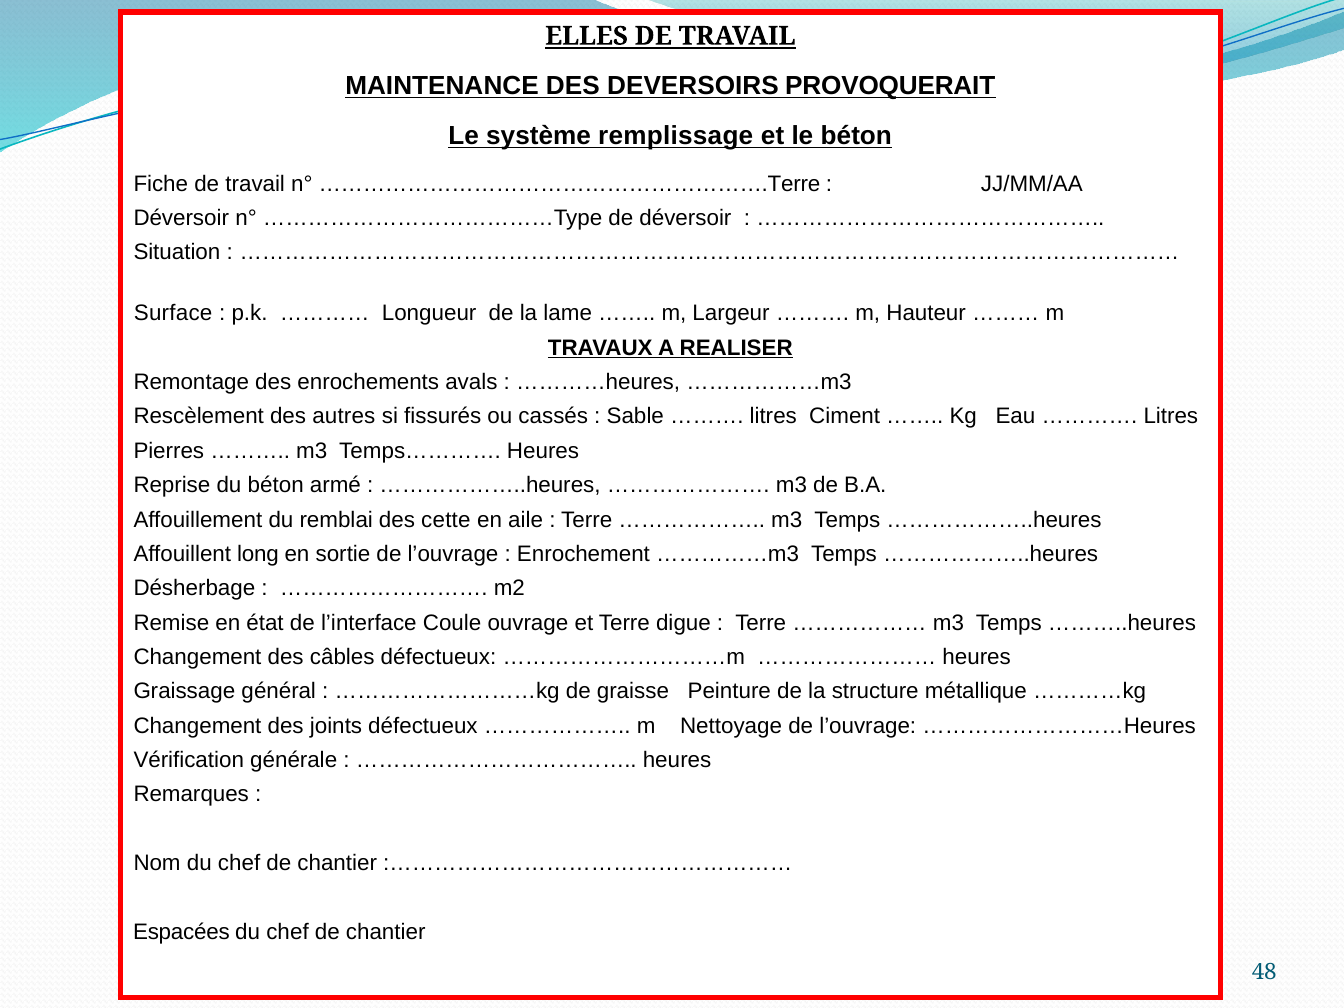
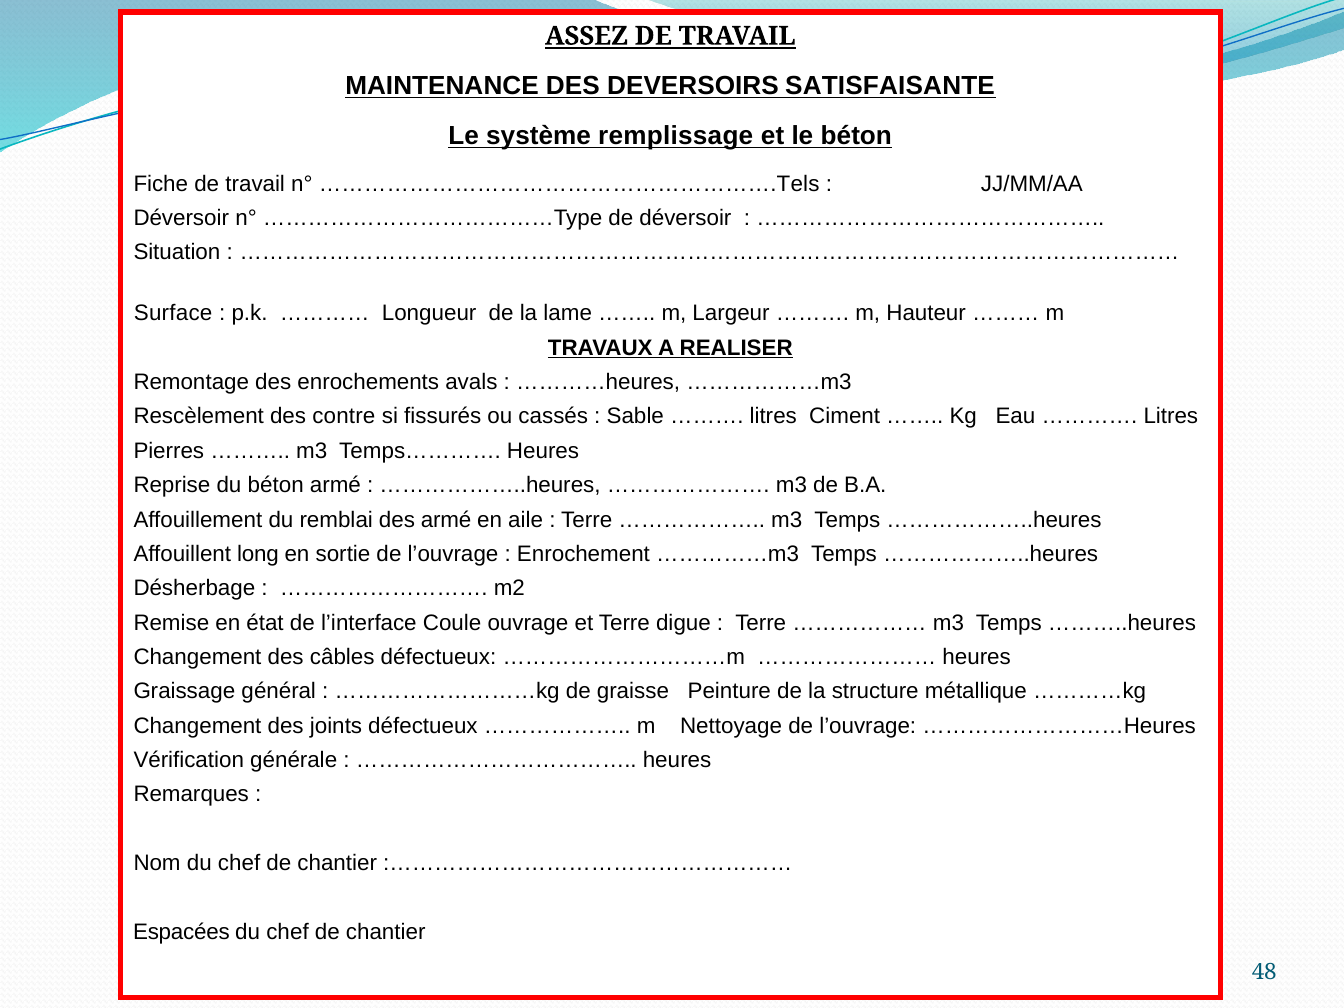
ELLES: ELLES -> ASSEZ
PROVOQUERAIT: PROVOQUERAIT -> SATISFAISANTE
…………………………………………………….Terre: …………………………………………………….Terre -> …………………………………………………….Tels
autres: autres -> contre
des cette: cette -> armé
